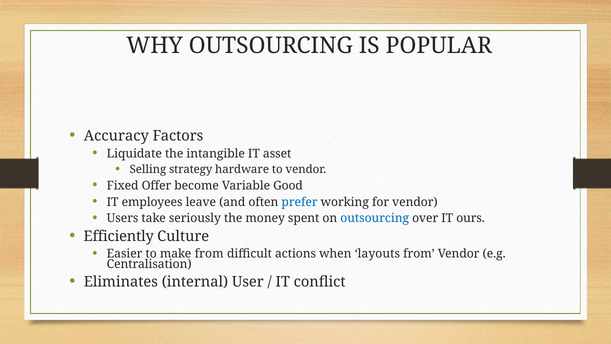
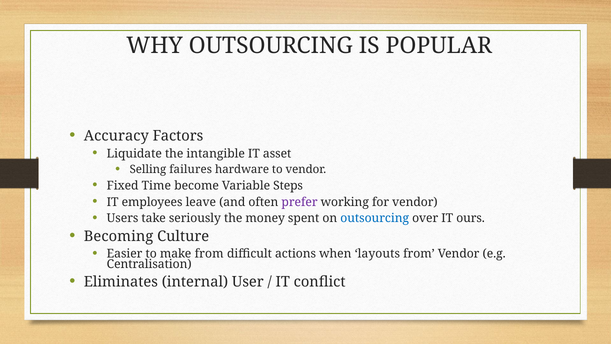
strategy: strategy -> failures
Offer: Offer -> Time
Good: Good -> Steps
prefer colour: blue -> purple
Efficiently: Efficiently -> Becoming
